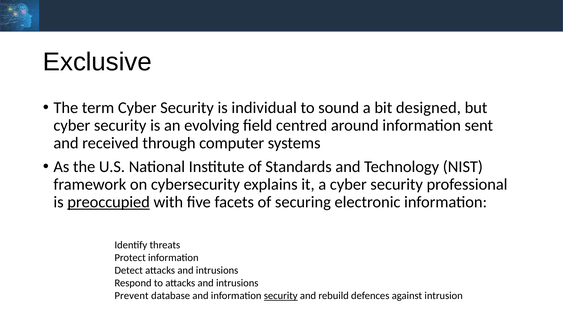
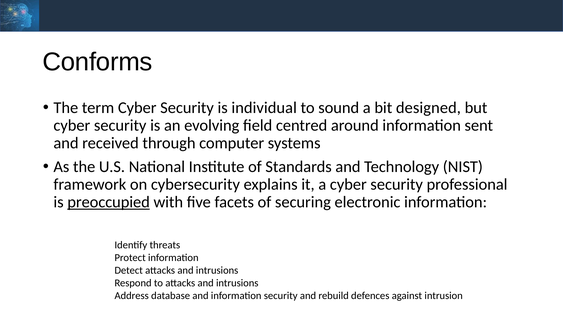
Exclusive: Exclusive -> Conforms
Prevent: Prevent -> Address
security at (281, 295) underline: present -> none
